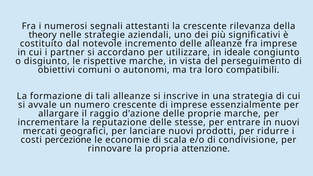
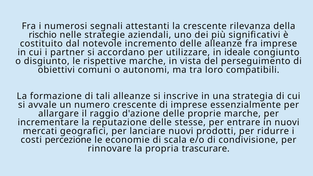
theory: theory -> rischio
attenzione: attenzione -> trascurare
